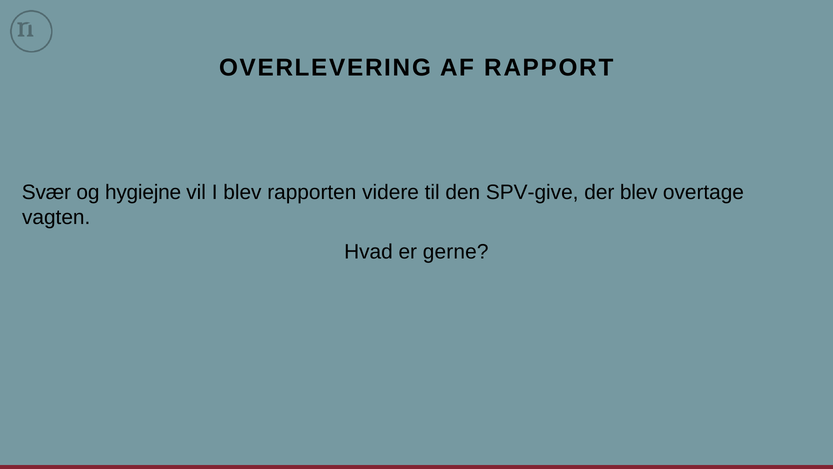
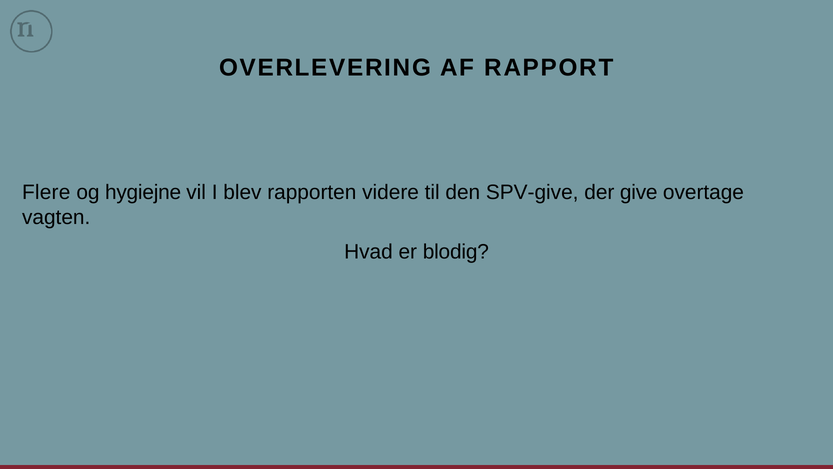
Svær: Svær -> Flere
der blev: blev -> give
gerne: gerne -> blodig
